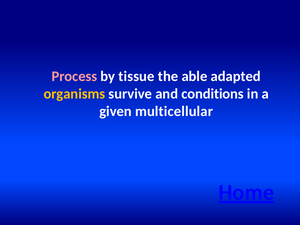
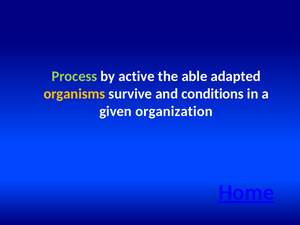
Process colour: pink -> light green
tissue: tissue -> active
multicellular: multicellular -> organization
